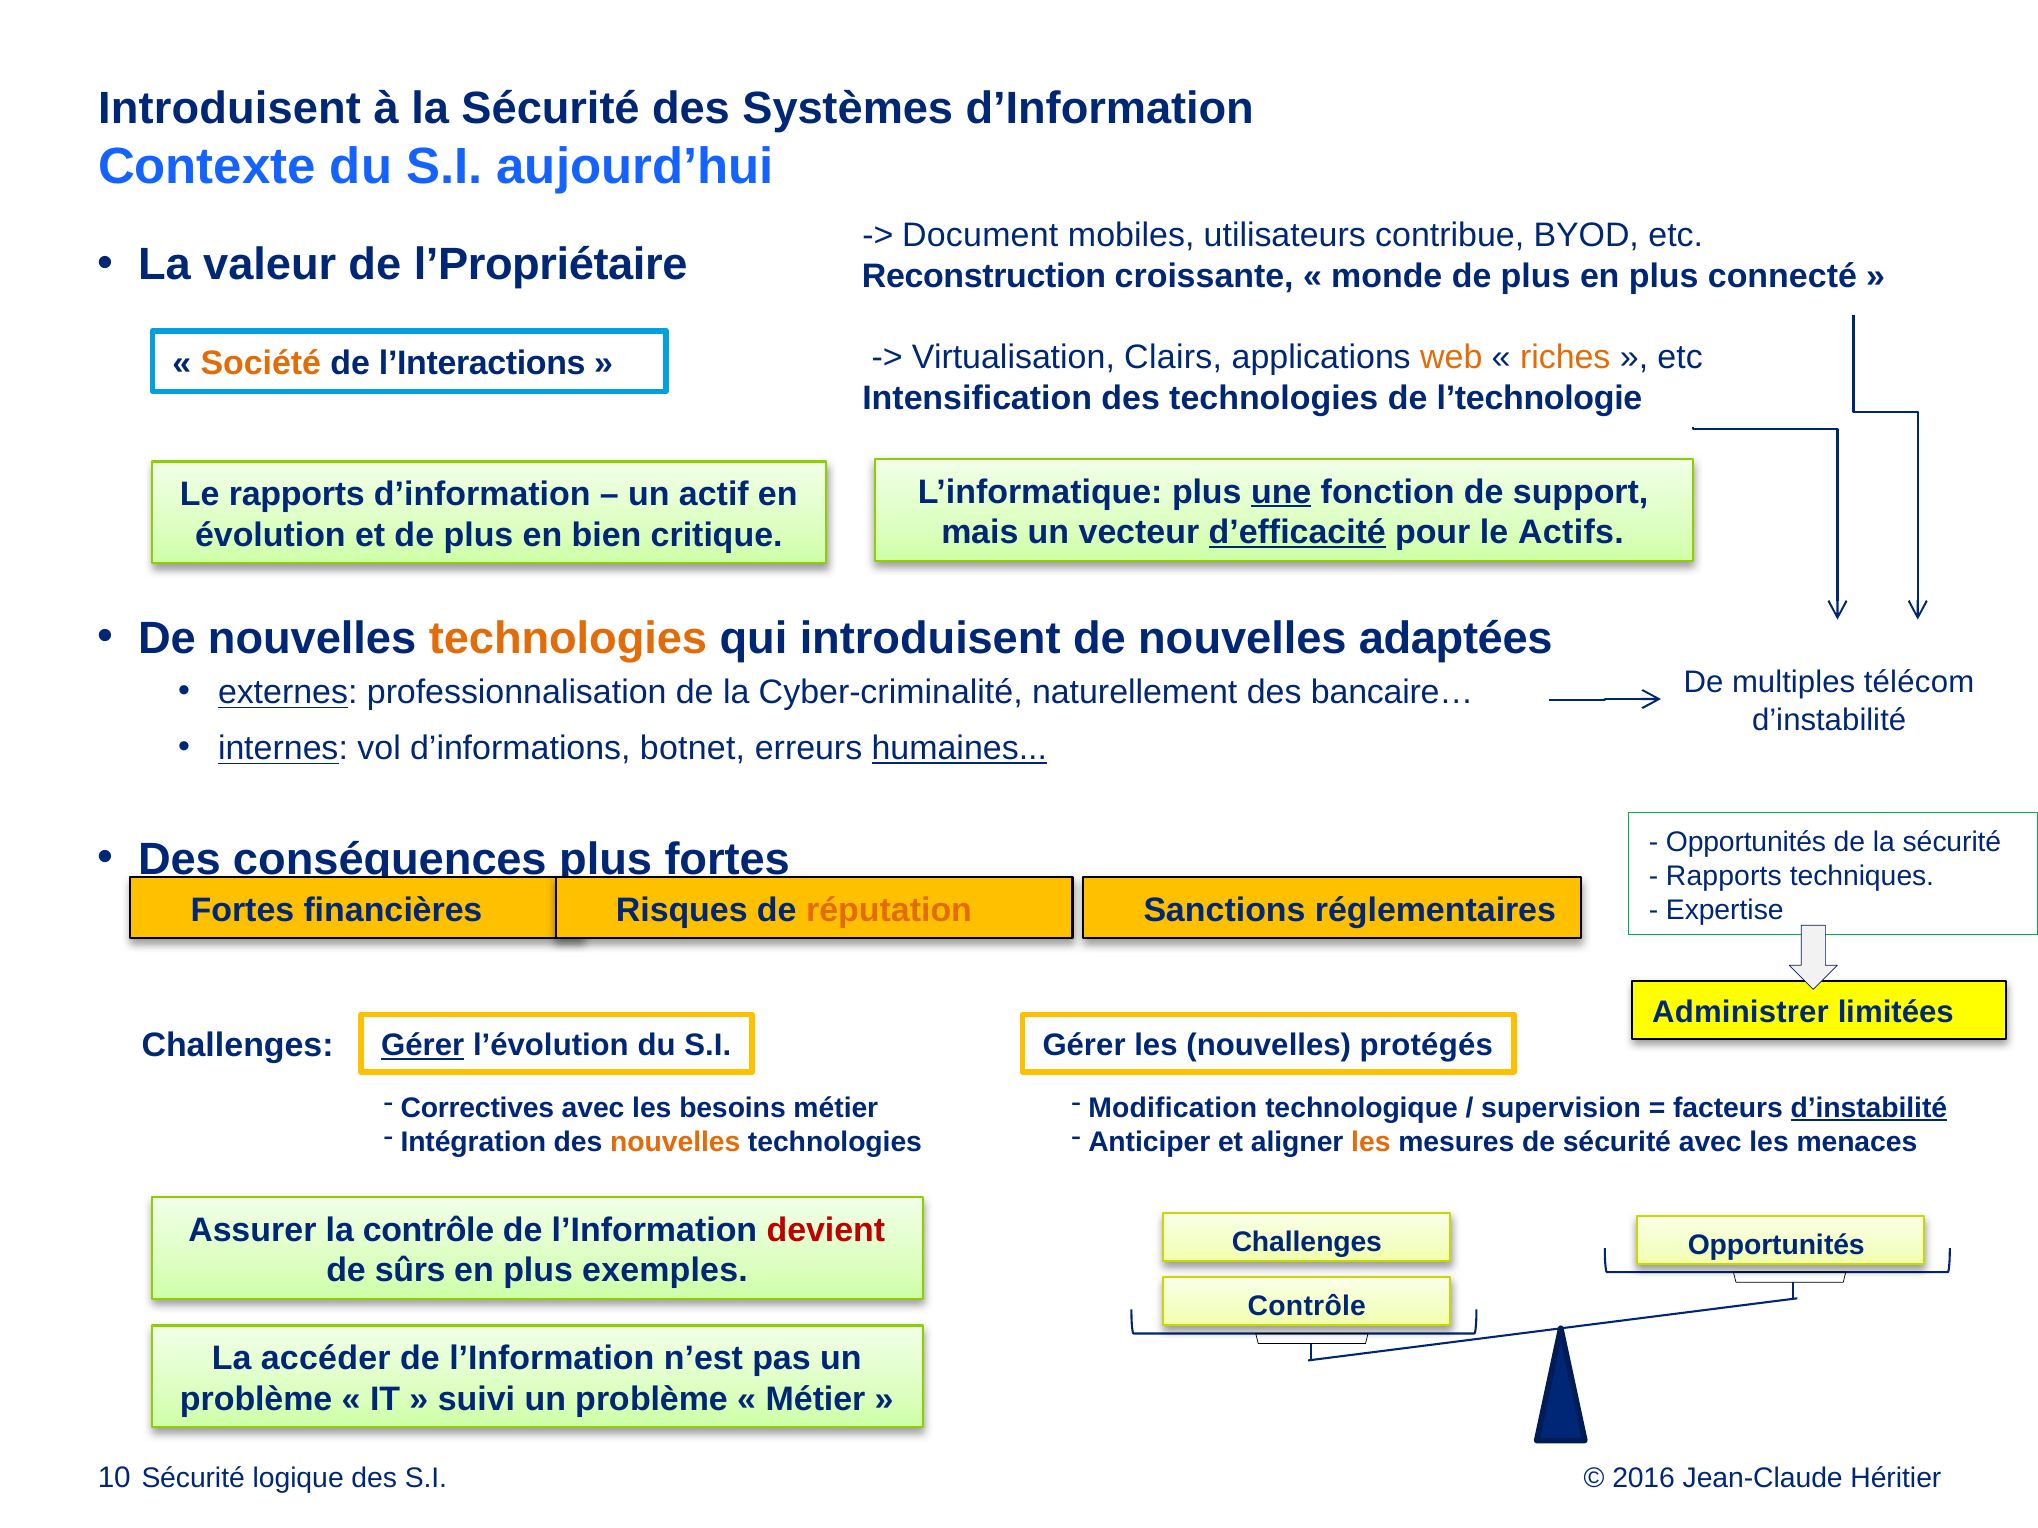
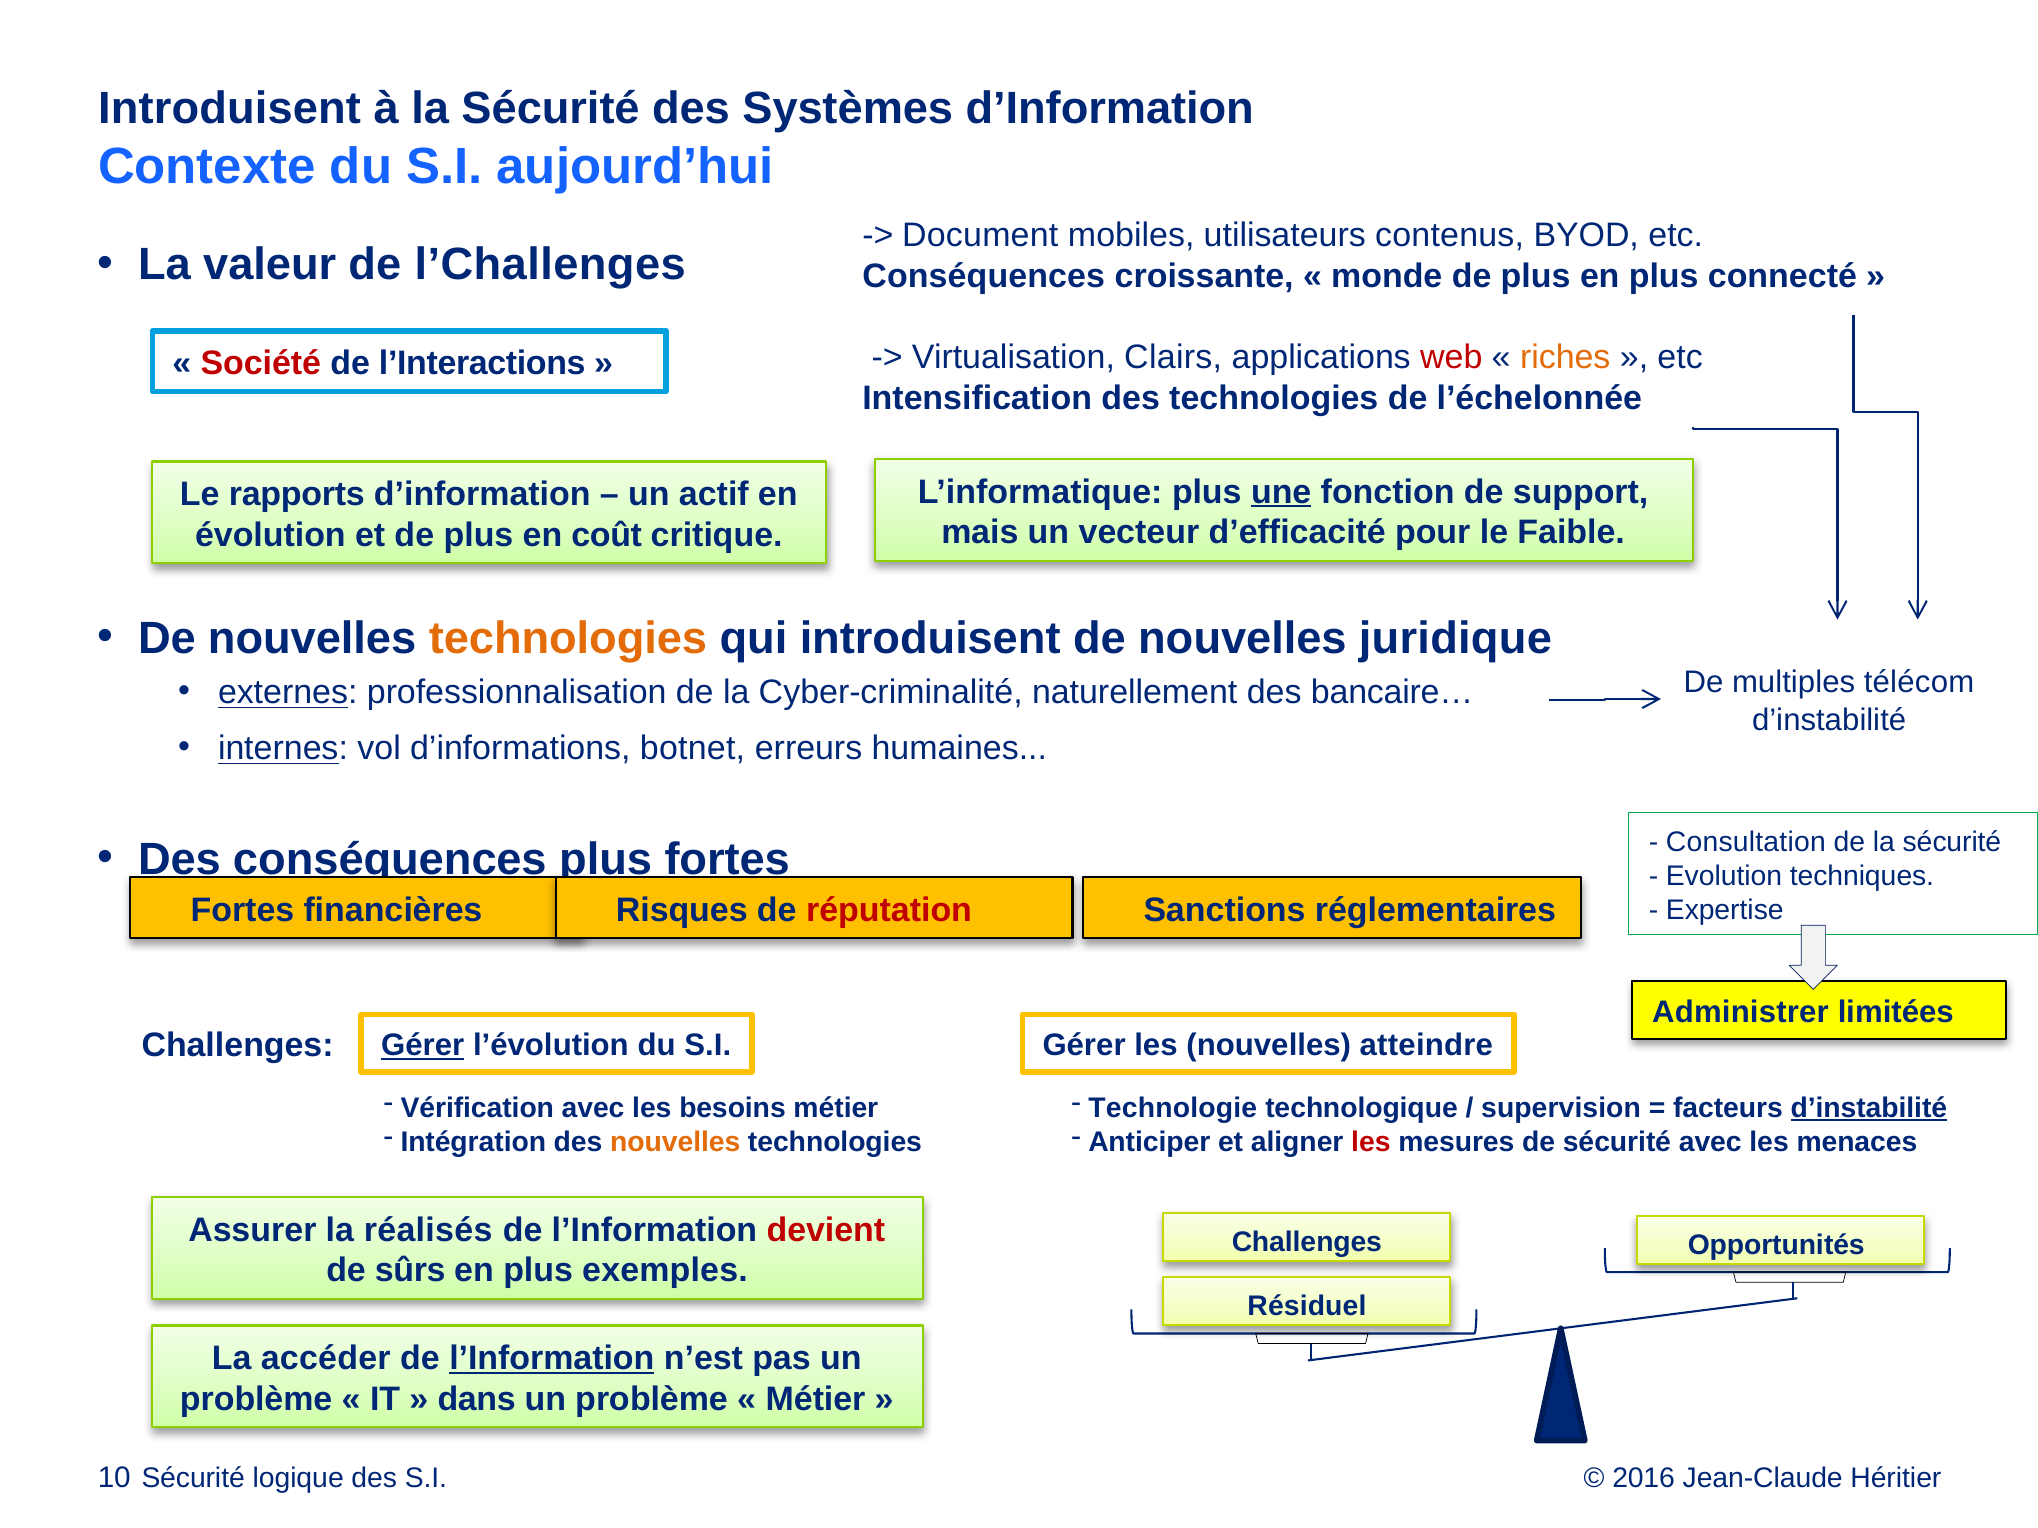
contribue: contribue -> contenus
l’Propriétaire: l’Propriétaire -> l’Challenges
Reconstruction at (984, 276): Reconstruction -> Conséquences
web colour: orange -> red
Société colour: orange -> red
l’technologie: l’technologie -> l’échelonnée
d’efficacité underline: present -> none
Actifs: Actifs -> Faible
bien: bien -> coût
adaptées: adaptées -> juridique
humaines underline: present -> none
Opportunités at (1746, 842): Opportunités -> Consultation
Rapports at (1724, 876): Rapports -> Evolution
réputation colour: orange -> red
protégés: protégés -> atteindre
Correctives: Correctives -> Vérification
Modification: Modification -> Technologie
les at (1371, 1142) colour: orange -> red
la contrôle: contrôle -> réalisés
Contrôle at (1307, 1307): Contrôle -> Résiduel
l’Information at (552, 1359) underline: none -> present
suivi: suivi -> dans
